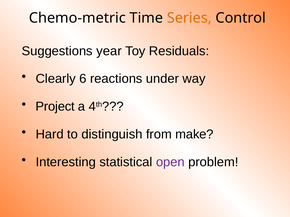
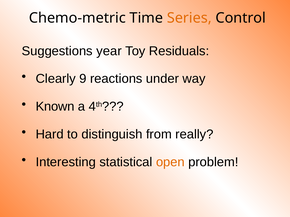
6: 6 -> 9
Project: Project -> Known
make: make -> really
open colour: purple -> orange
